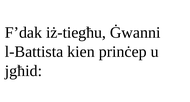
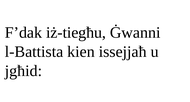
prinċep: prinċep -> issejjaħ
